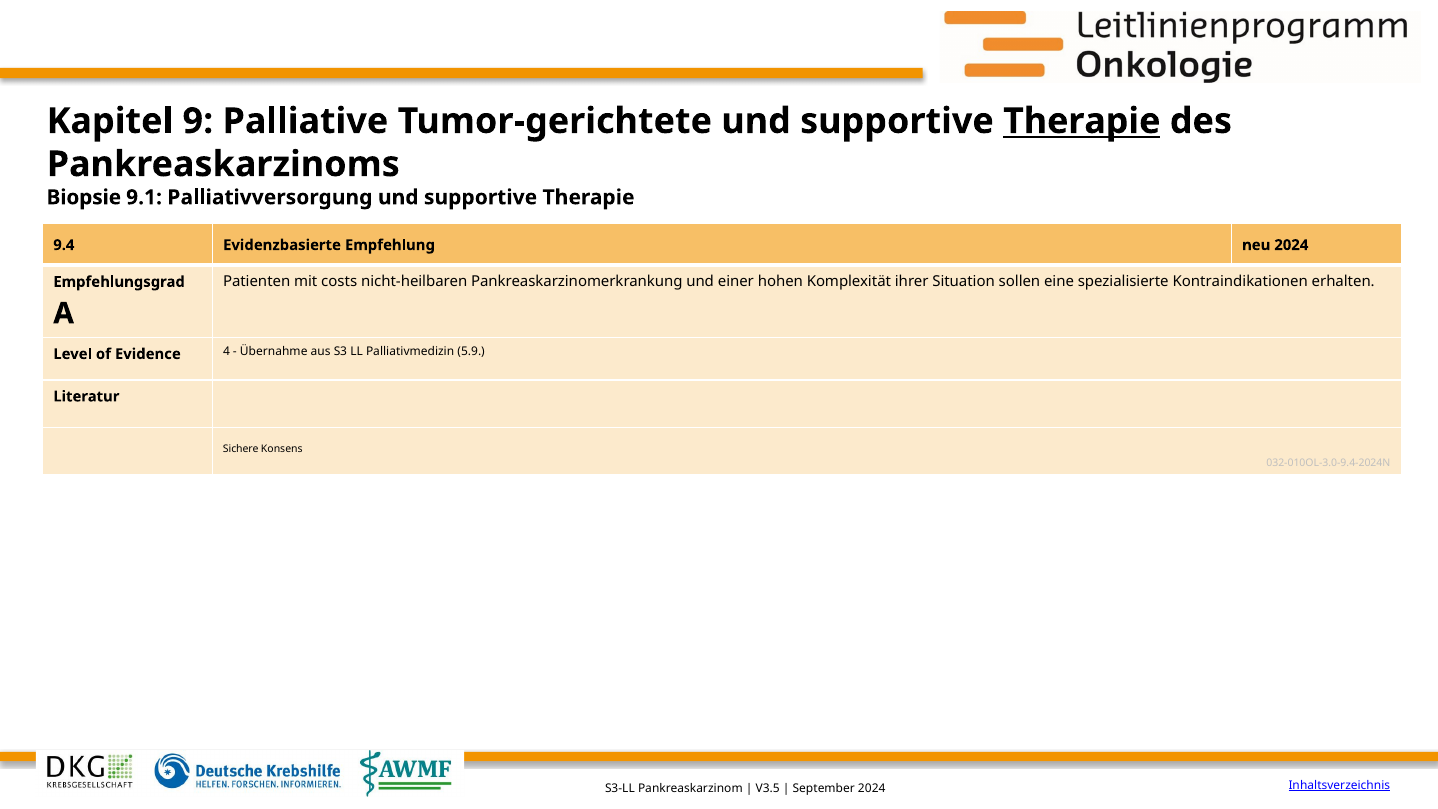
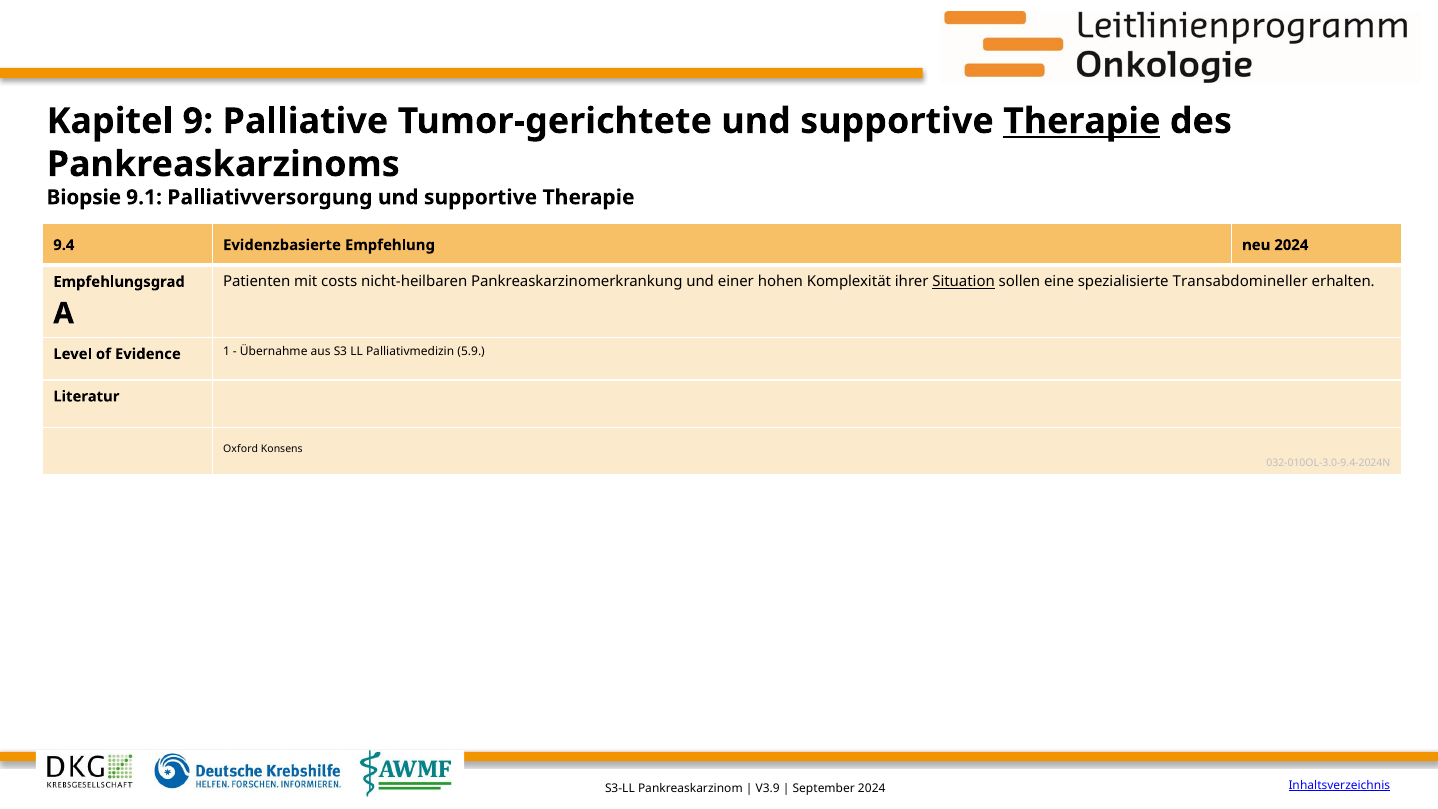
Situation underline: none -> present
Kontraindikationen: Kontraindikationen -> Transabdomineller
4: 4 -> 1
Sichere: Sichere -> Oxford
V3.5: V3.5 -> V3.9
